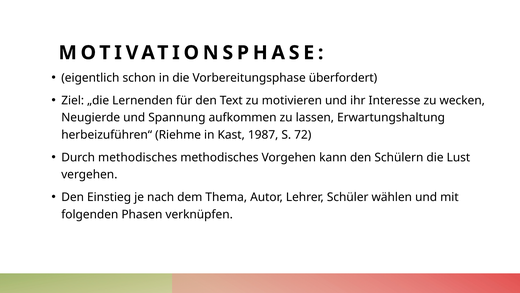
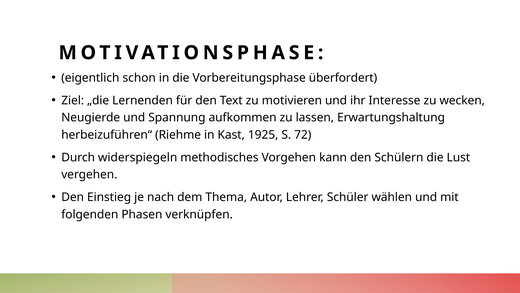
1987: 1987 -> 1925
Durch methodisches: methodisches -> widerspiegeln
